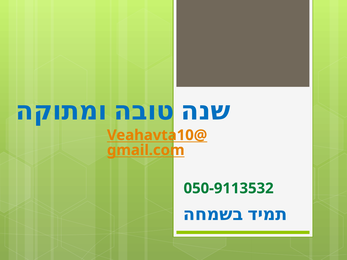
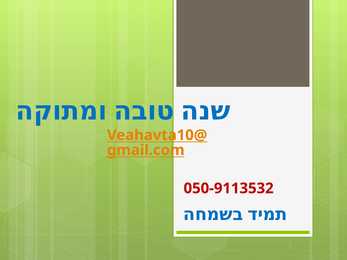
050-9113532 colour: green -> red
